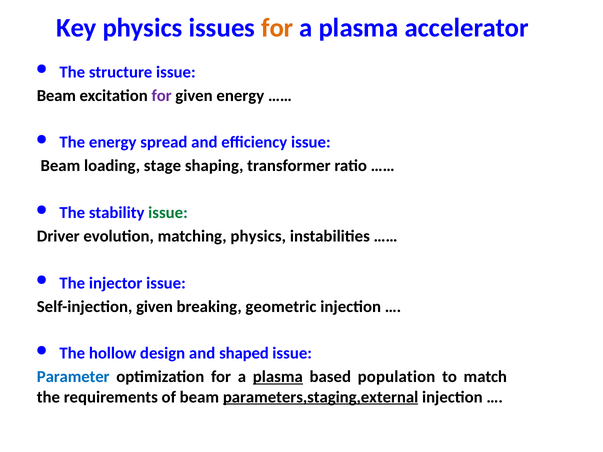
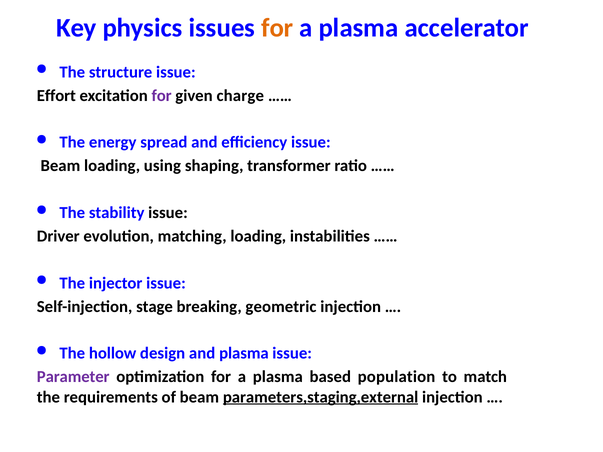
Beam at (56, 96): Beam -> Effort
given energy: energy -> charge
stage: stage -> using
issue at (168, 213) colour: green -> black
matching physics: physics -> loading
Self-injection given: given -> stage
and shaped: shaped -> plasma
Parameter colour: blue -> purple
plasma at (278, 377) underline: present -> none
